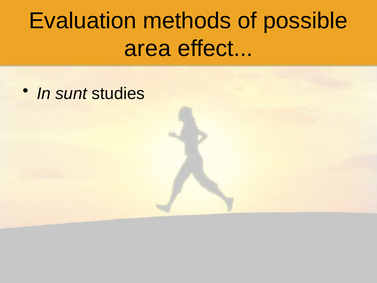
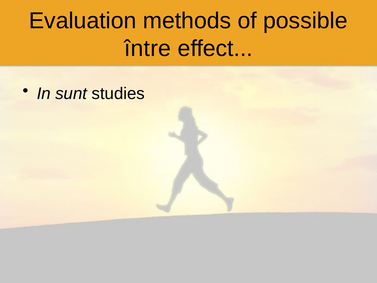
area: area -> între
